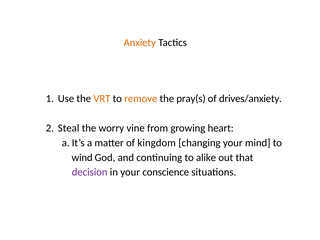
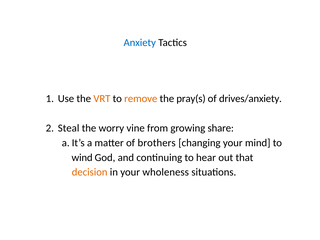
Anxiety colour: orange -> blue
heart: heart -> share
kingdom: kingdom -> brothers
alike: alike -> hear
decision colour: purple -> orange
conscience: conscience -> wholeness
